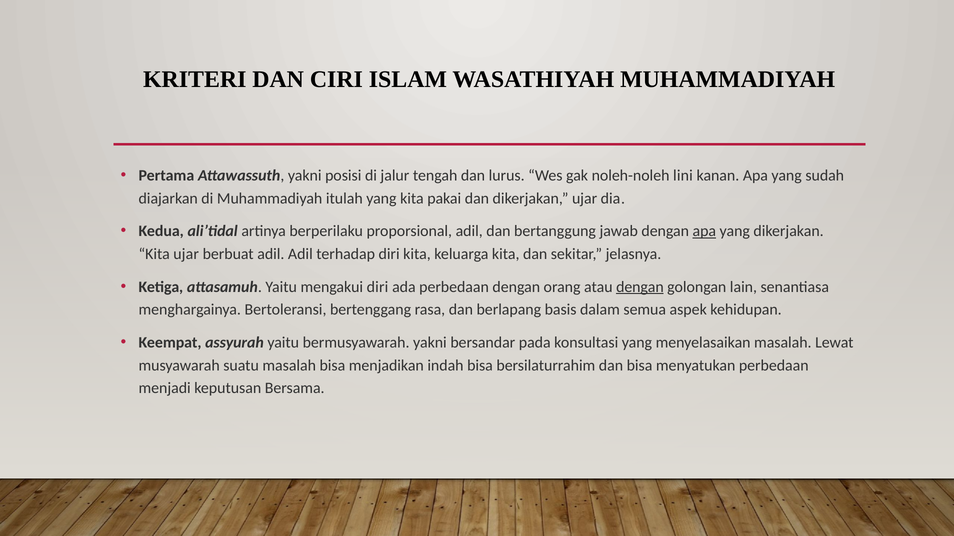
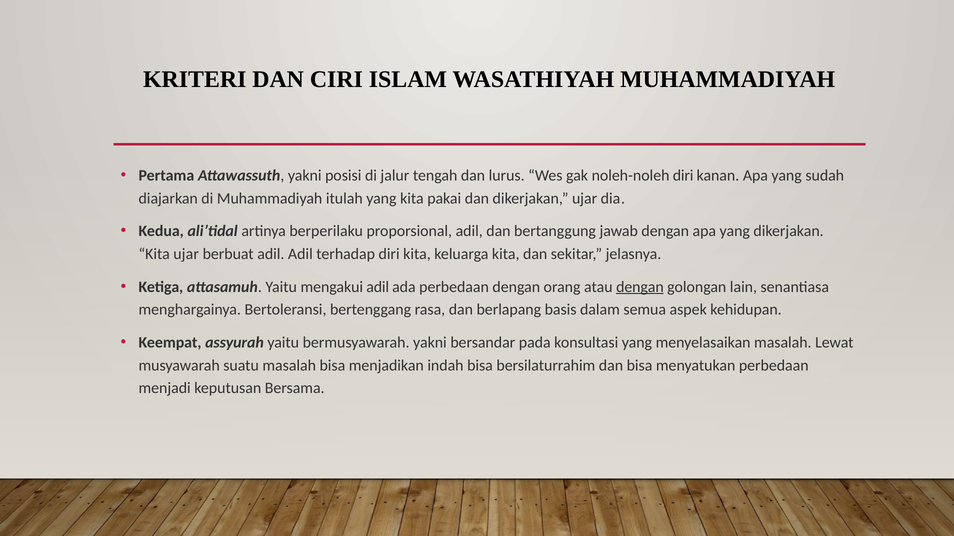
noleh-noleh lini: lini -> diri
apa at (704, 231) underline: present -> none
mengakui diri: diri -> adil
